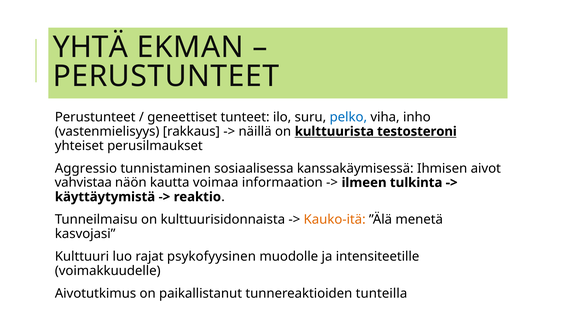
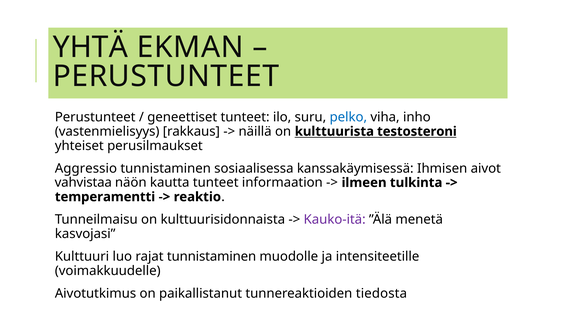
kautta voimaa: voimaa -> tunteet
käyttäytymistä: käyttäytymistä -> temperamentti
Kauko-itä colour: orange -> purple
rajat psykofyysinen: psykofyysinen -> tunnistaminen
tunteilla: tunteilla -> tiedosta
